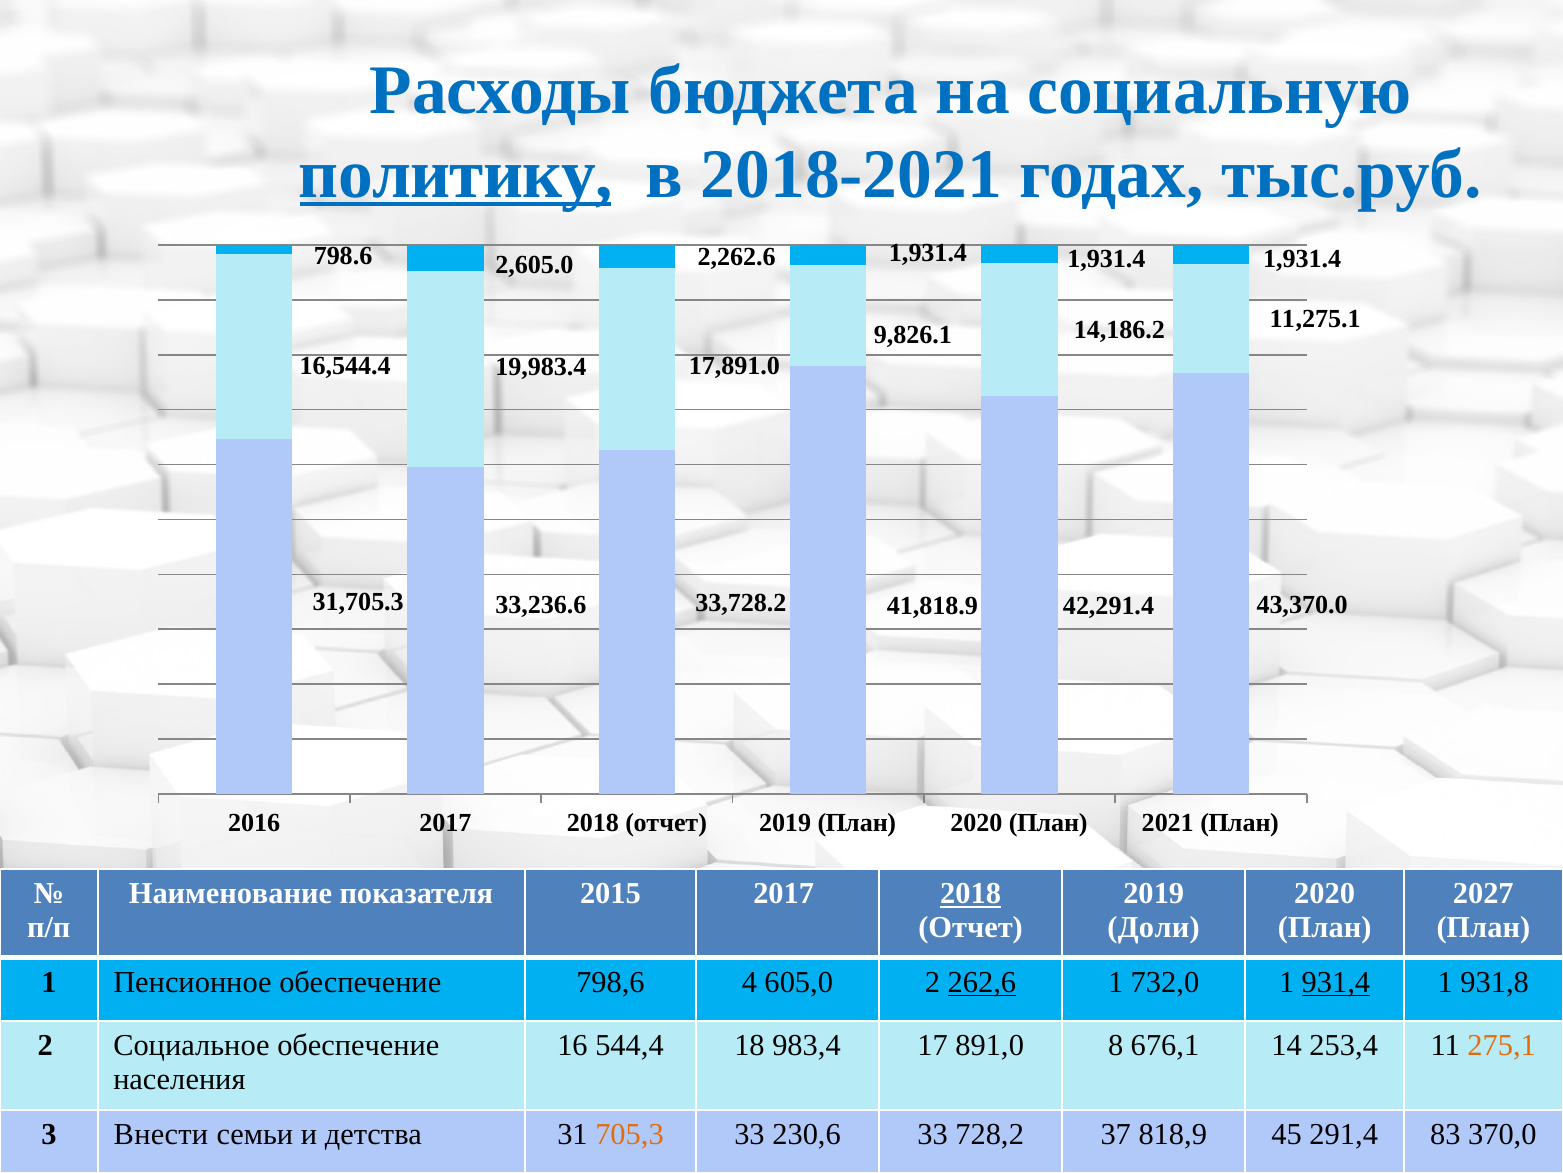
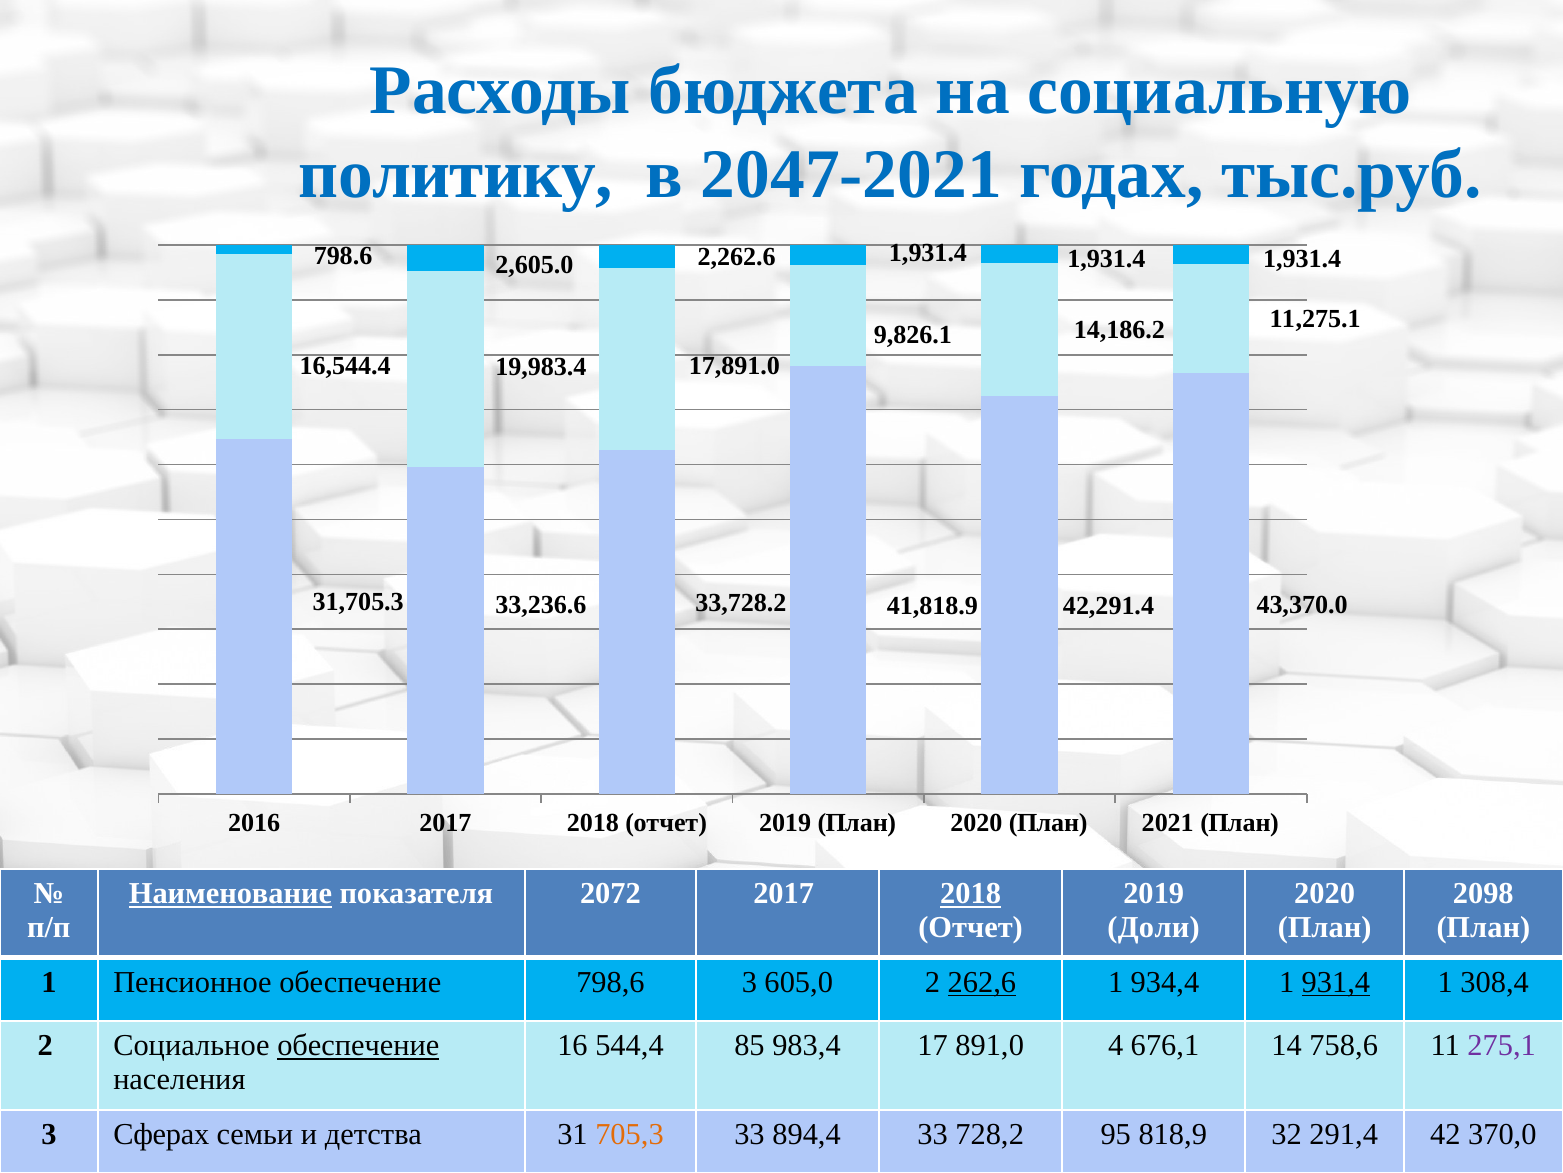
политику underline: present -> none
2018-2021: 2018-2021 -> 2047-2021
Наименование underline: none -> present
2015: 2015 -> 2072
2027: 2027 -> 2098
798,6 4: 4 -> 3
732,0: 732,0 -> 934,4
931,8: 931,8 -> 308,4
обеспечение at (358, 1045) underline: none -> present
18: 18 -> 85
8: 8 -> 4
253,4: 253,4 -> 758,6
275,1 colour: orange -> purple
Внести: Внести -> Сферах
230,6: 230,6 -> 894,4
37: 37 -> 95
45: 45 -> 32
83: 83 -> 42
